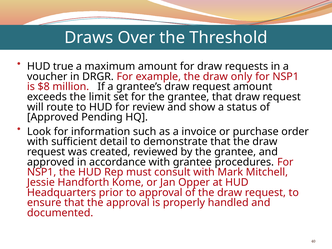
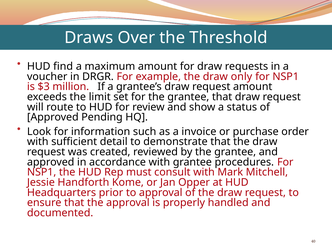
true: true -> find
$8: $8 -> $3
